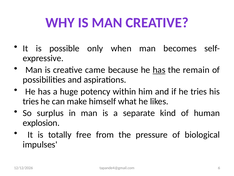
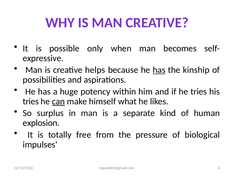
came: came -> helps
remain: remain -> kinship
can underline: none -> present
